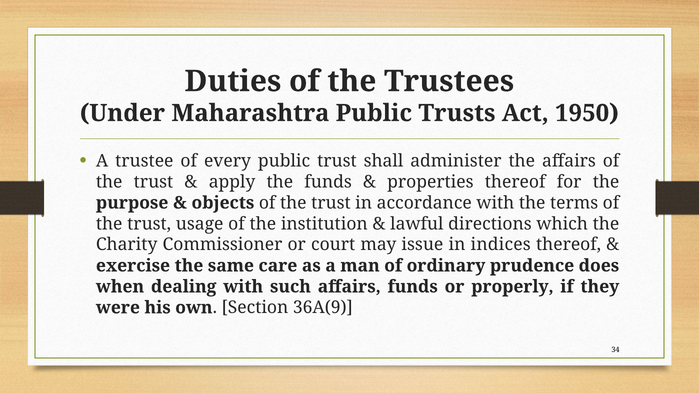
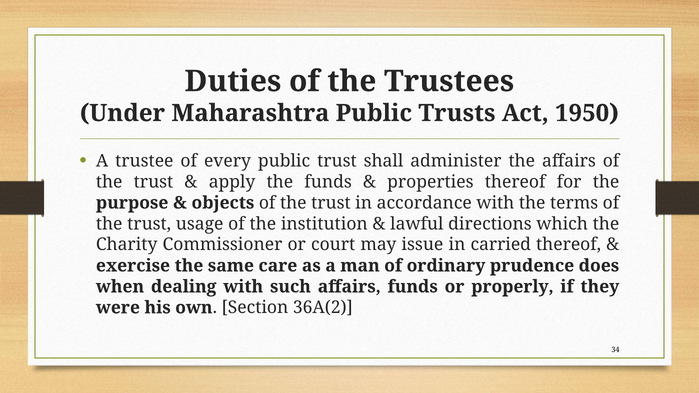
indices: indices -> carried
36A(9: 36A(9 -> 36A(2
